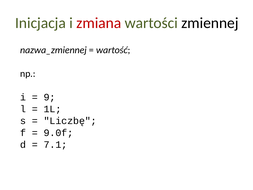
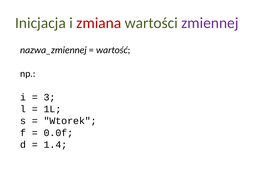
zmiennej colour: black -> purple
9: 9 -> 3
Liczbę: Liczbę -> Wtorek
9.0f: 9.0f -> 0.0f
7.1: 7.1 -> 1.4
